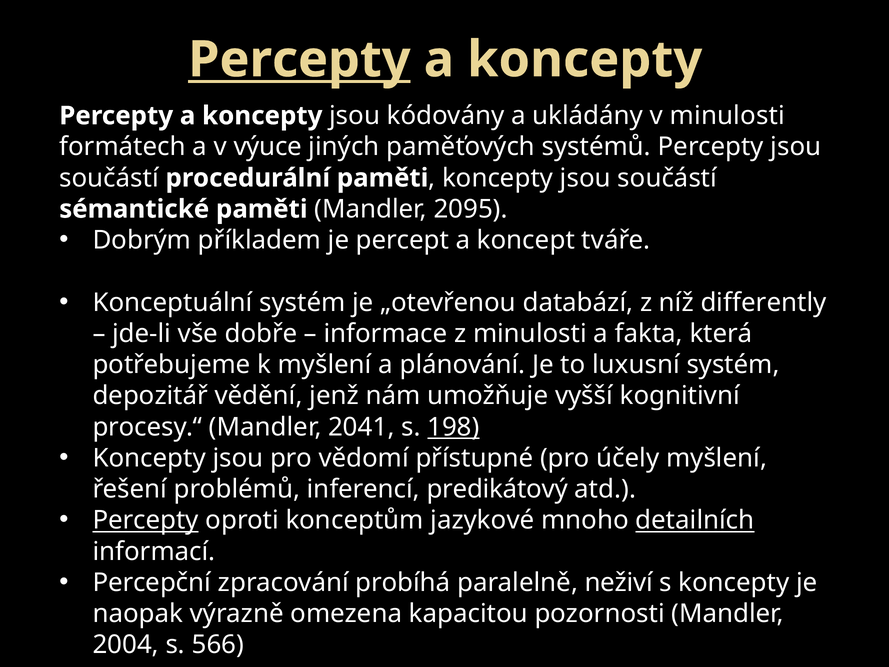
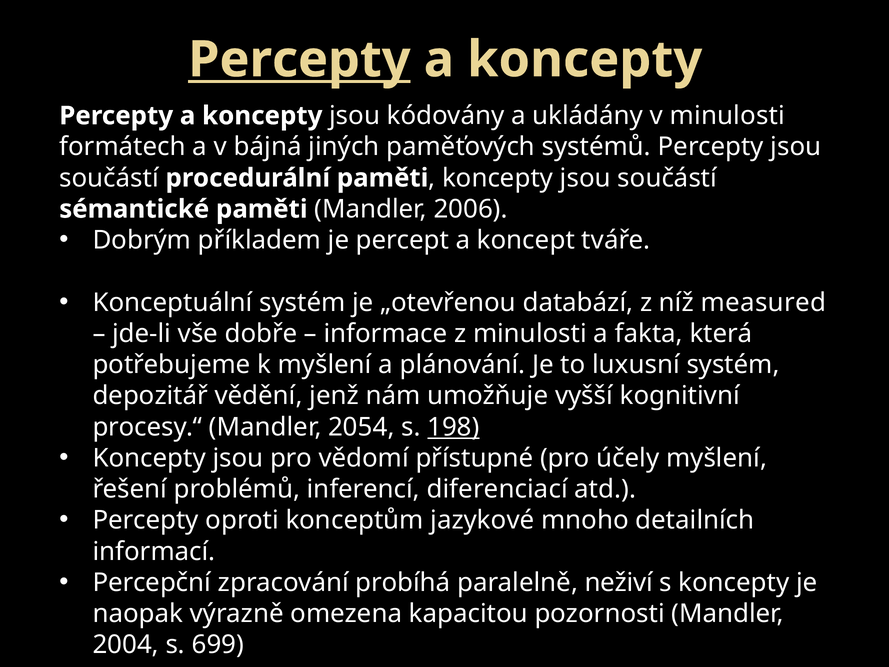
výuce: výuce -> bájná
2095: 2095 -> 2006
differently: differently -> measured
2041: 2041 -> 2054
predikátový: predikátový -> diferenciací
Percepty at (146, 520) underline: present -> none
detailních underline: present -> none
566: 566 -> 699
